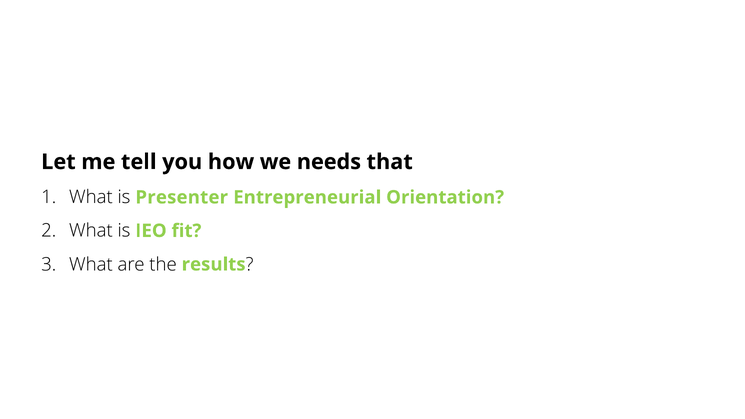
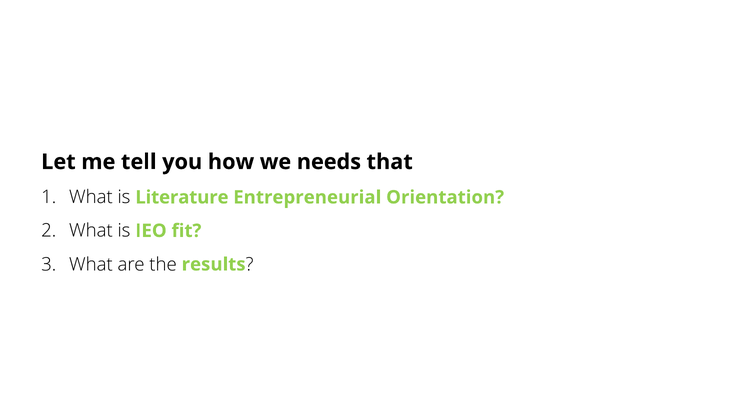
Presenter: Presenter -> Literature
